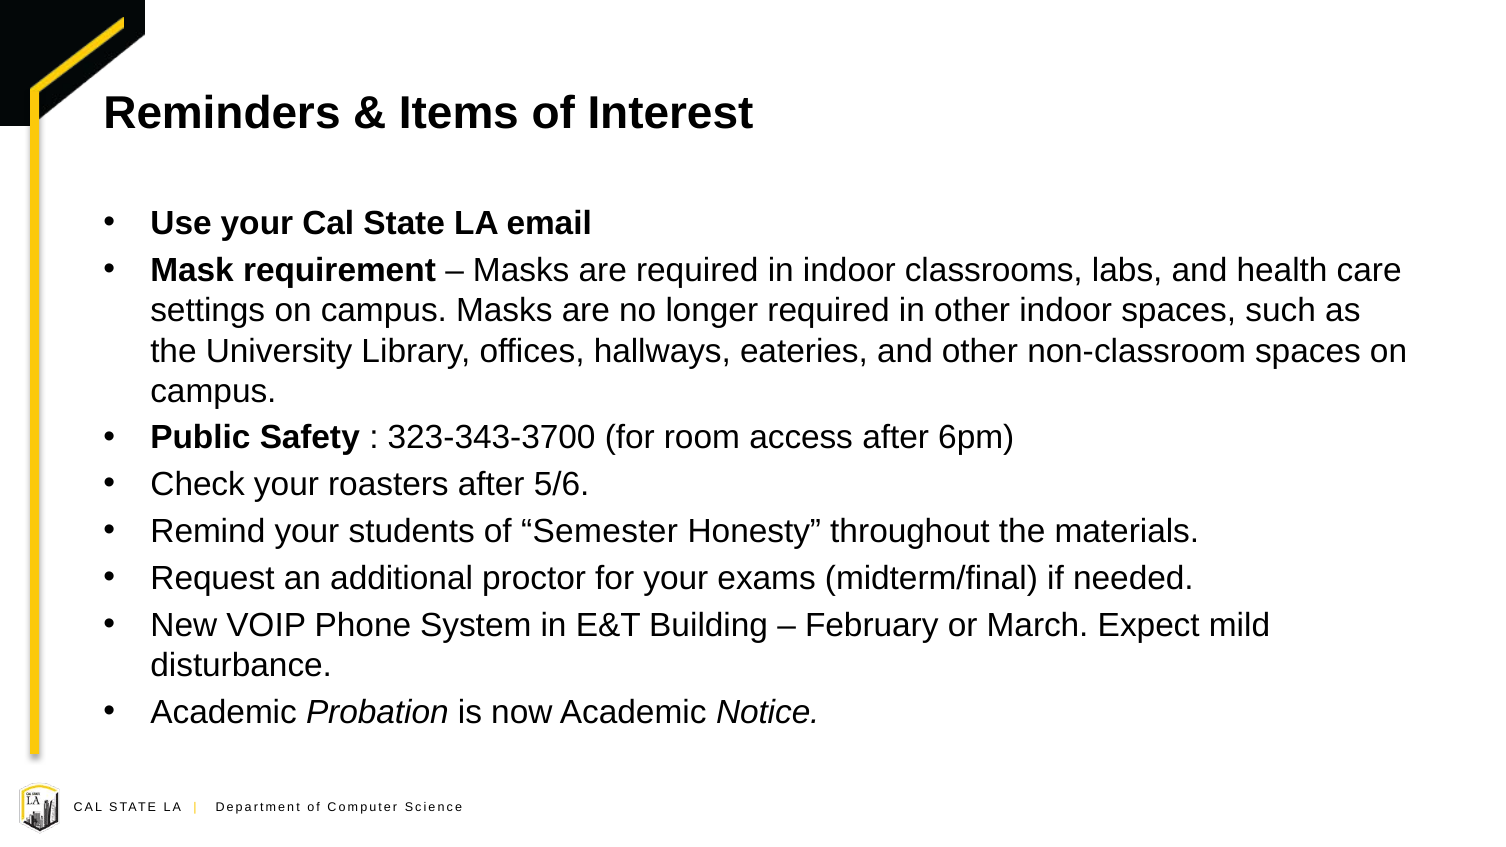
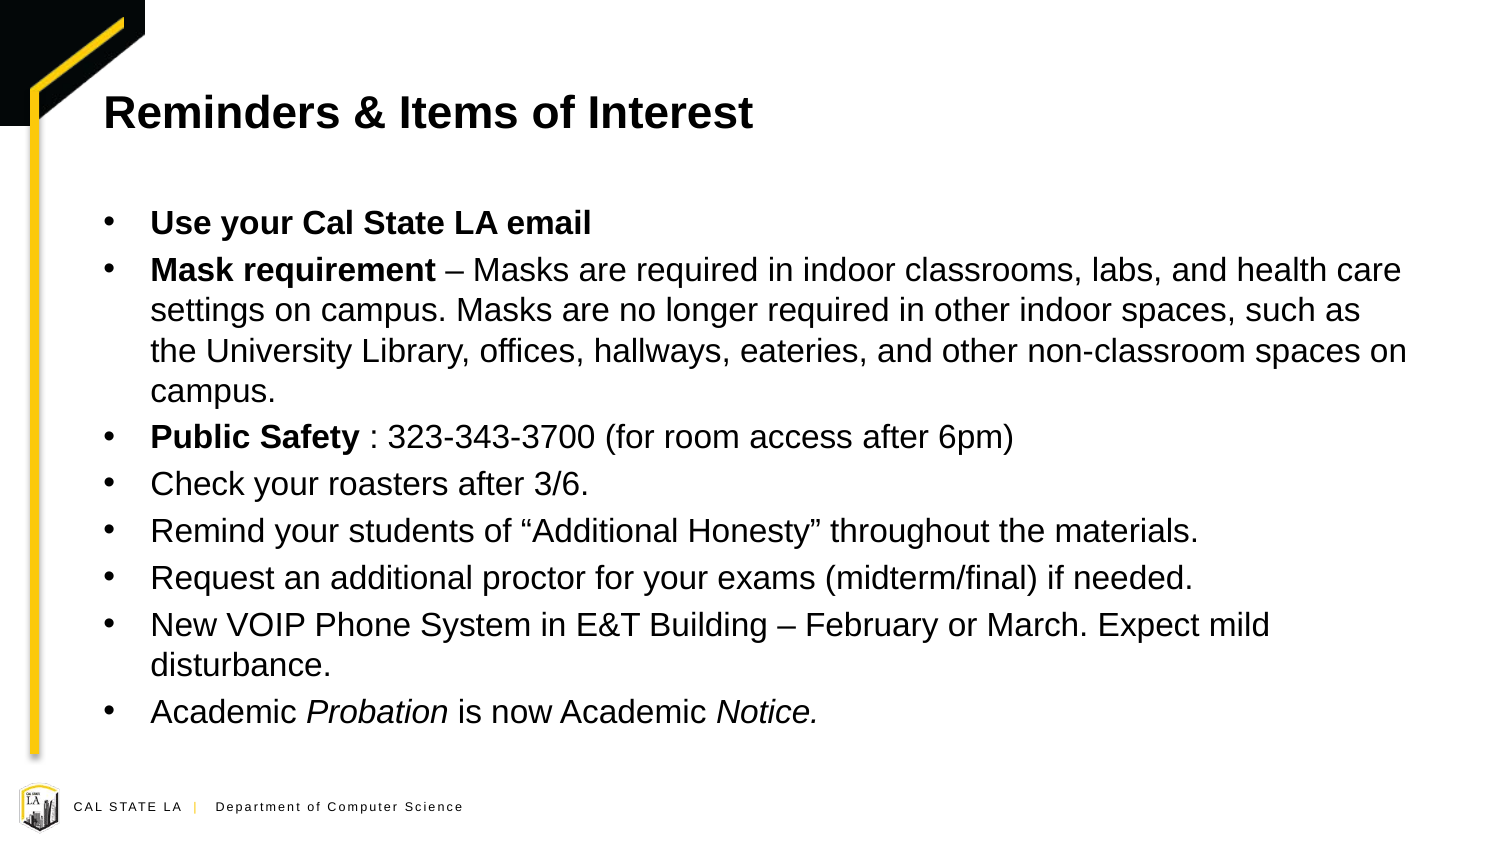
5/6: 5/6 -> 3/6
of Semester: Semester -> Additional
